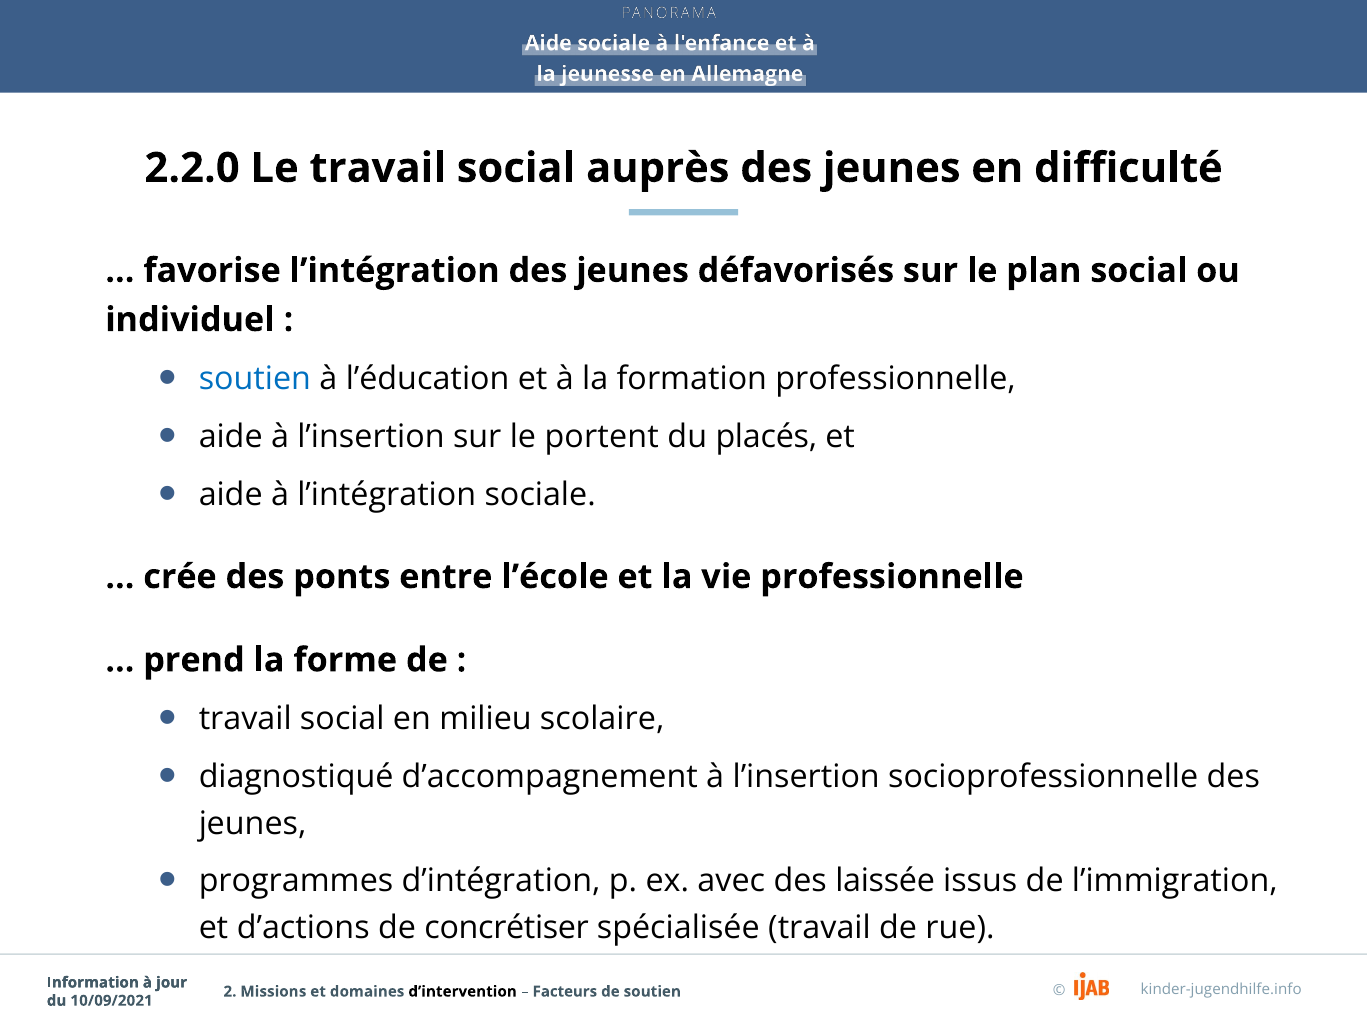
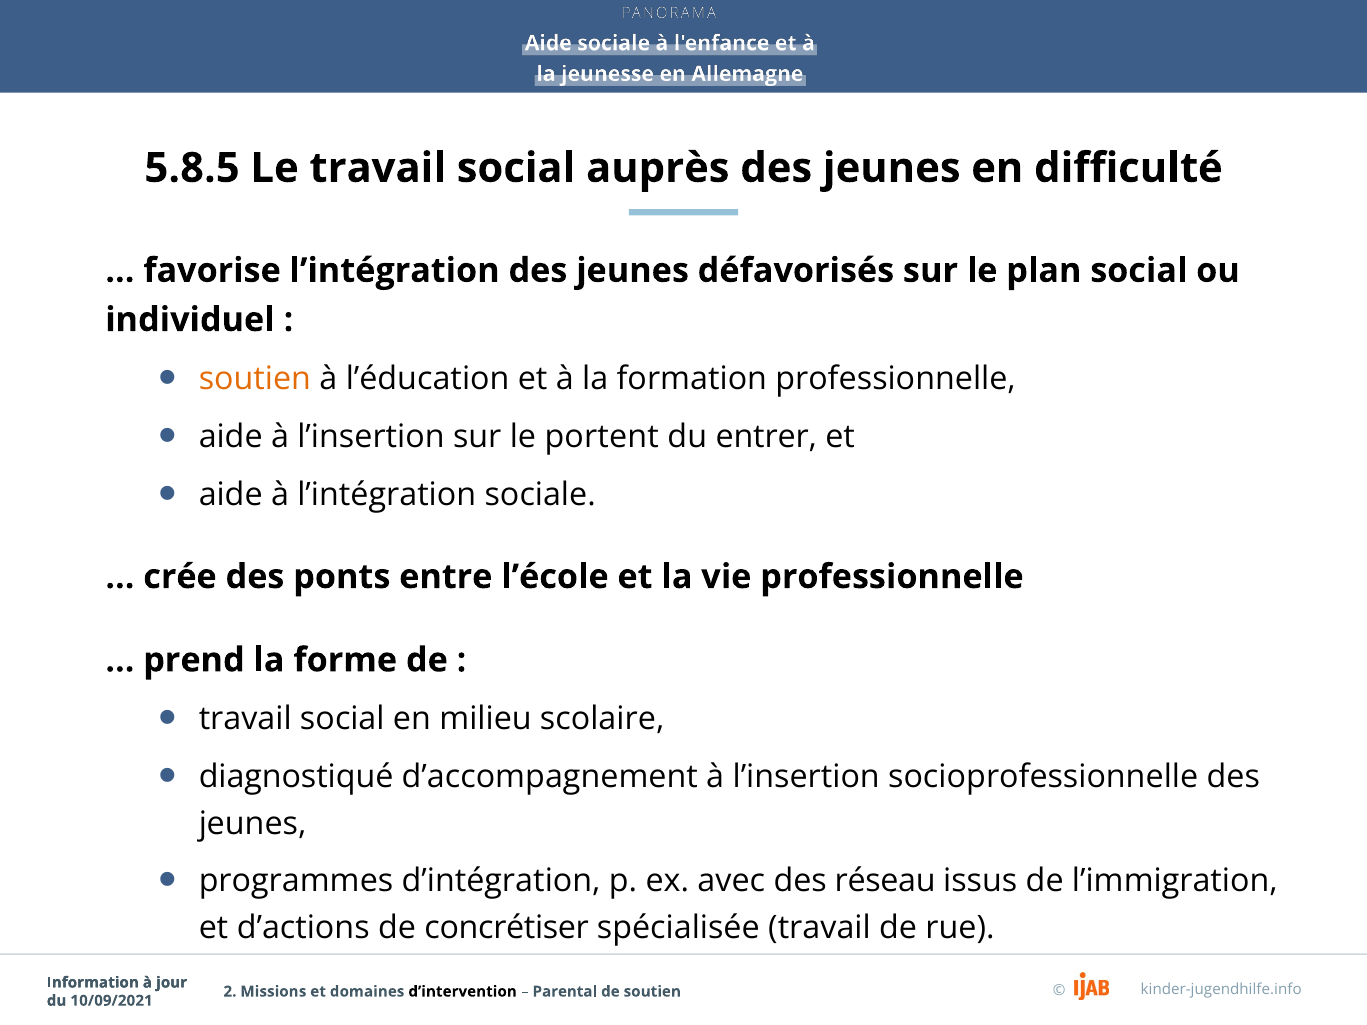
2.2.0: 2.2.0 -> 5.8.5
soutien at (255, 379) colour: blue -> orange
placés: placés -> entrer
laissée: laissée -> réseau
Facteurs: Facteurs -> Parental
